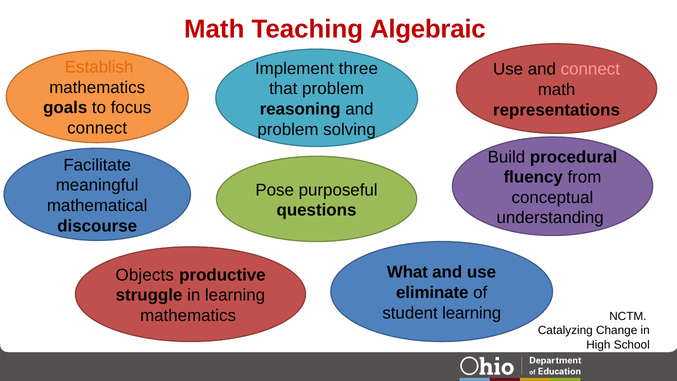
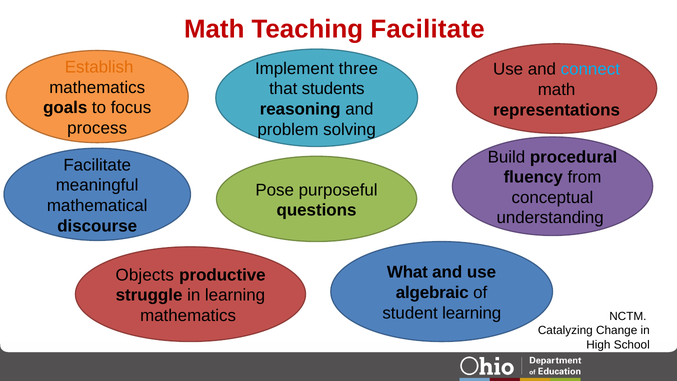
Teaching Algebraic: Algebraic -> Facilitate
connect at (590, 69) colour: pink -> light blue
that problem: problem -> students
connect at (97, 128): connect -> process
eliminate: eliminate -> algebraic
